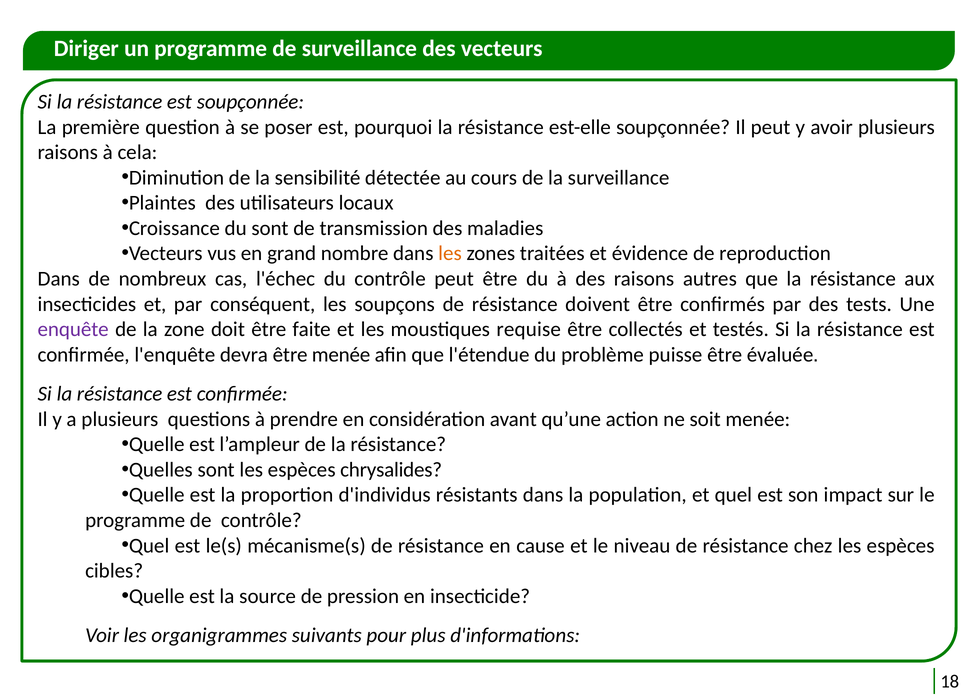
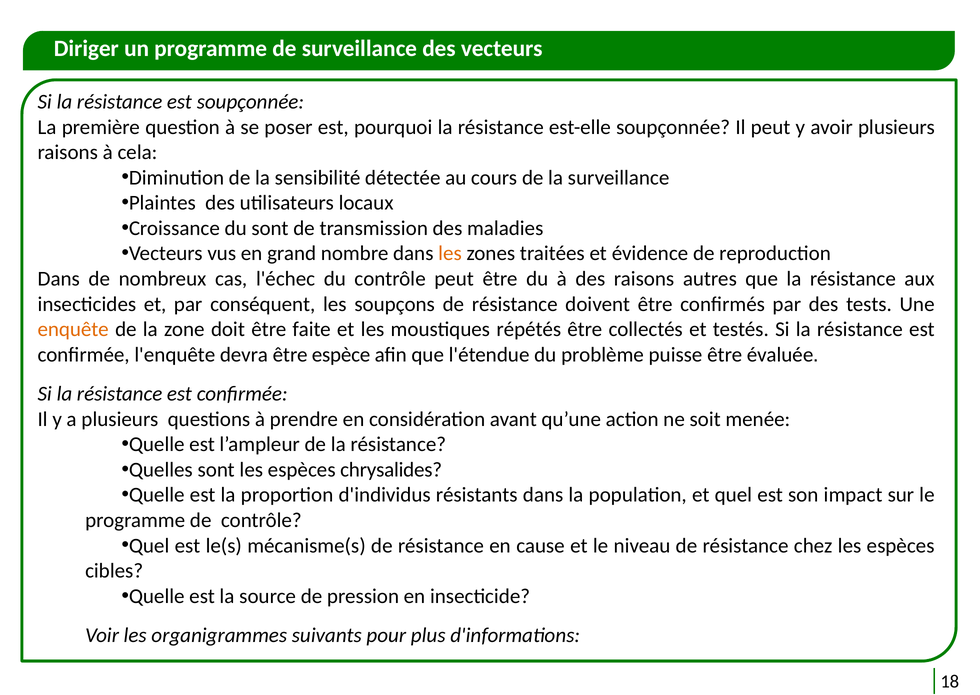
enquête colour: purple -> orange
requise: requise -> répétés
être menée: menée -> espèce
